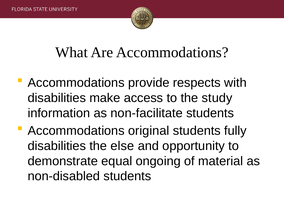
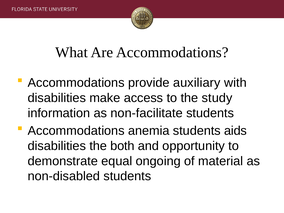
respects: respects -> auxiliary
original: original -> anemia
fully: fully -> aids
else: else -> both
